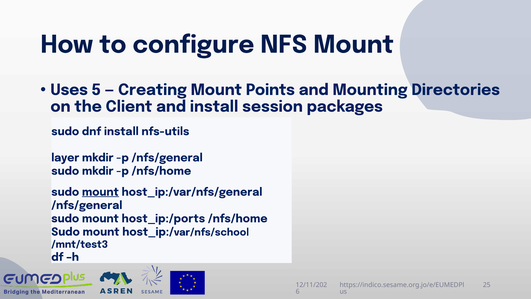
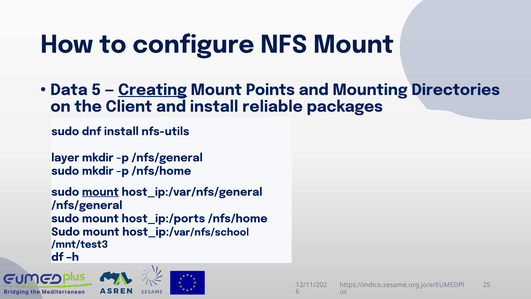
Uses: Uses -> Data
Creating underline: none -> present
session: session -> reliable
